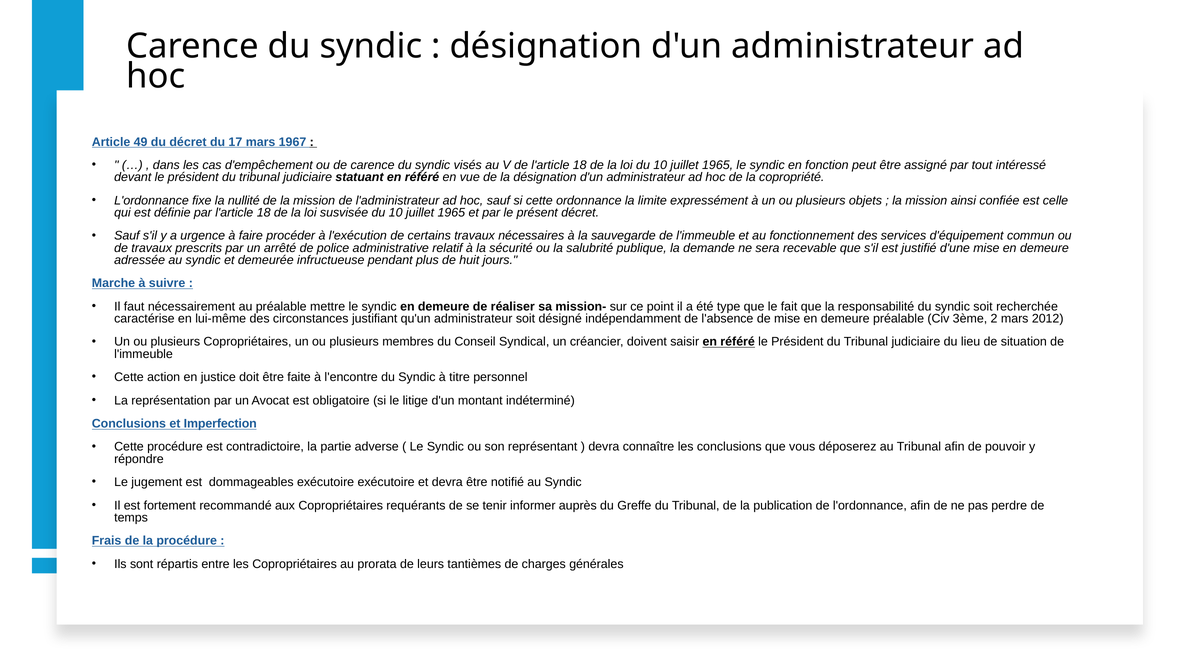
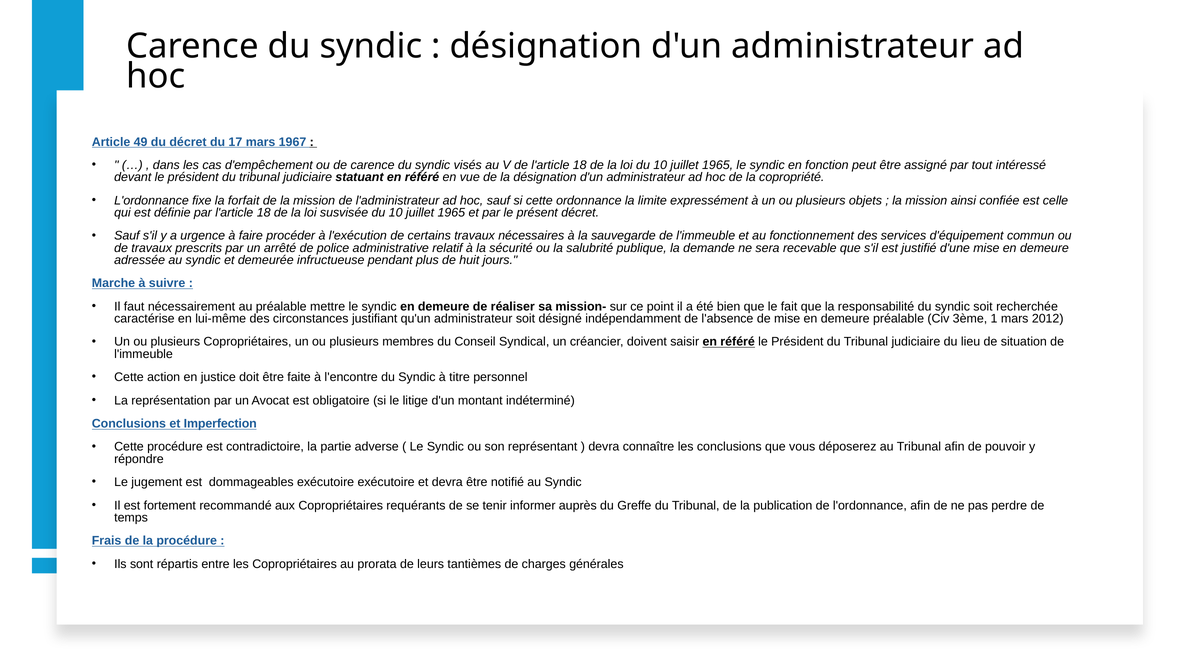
nullité: nullité -> forfait
type: type -> bien
2: 2 -> 1
